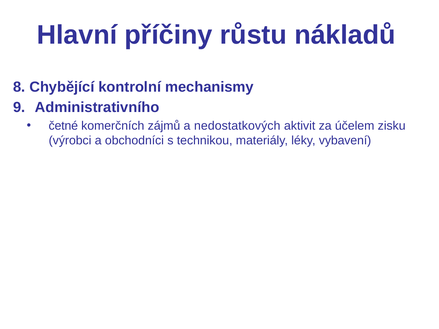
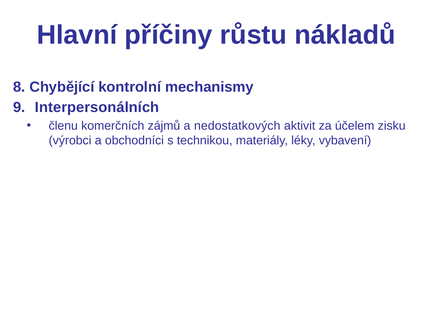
Administrativního: Administrativního -> Interpersonálních
četné: četné -> členu
